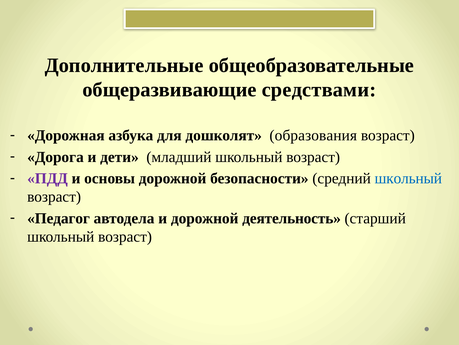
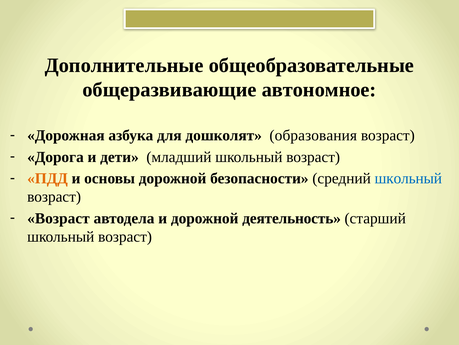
средствами: средствами -> автономное
ПДД colour: purple -> orange
Педагог at (59, 218): Педагог -> Возраст
